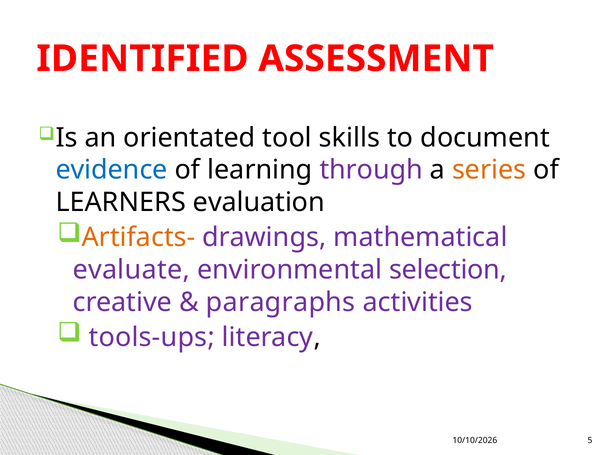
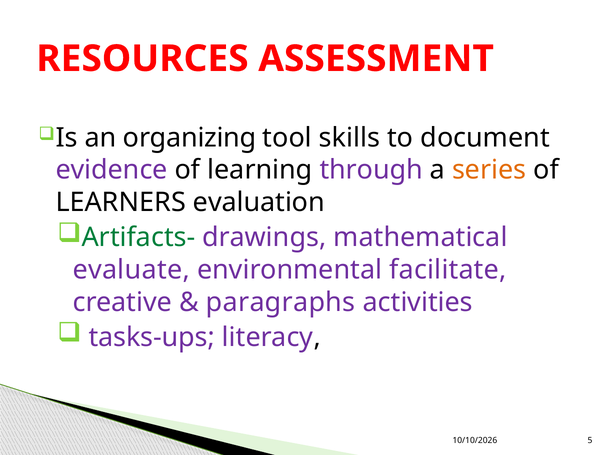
IDENTIFIED: IDENTIFIED -> RESOURCES
orientated: orientated -> organizing
evidence colour: blue -> purple
Artifacts- colour: orange -> green
selection: selection -> facilitate
tools-ups: tools-ups -> tasks-ups
